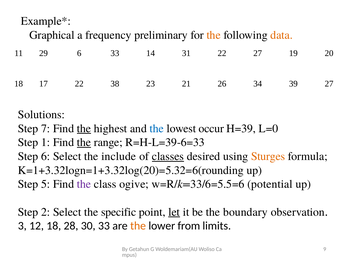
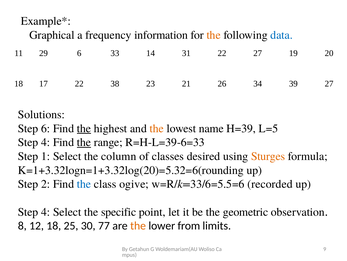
preliminary: preliminary -> information
data colour: orange -> blue
Step 7: 7 -> 6
the at (157, 128) colour: blue -> orange
occur: occur -> name
L=0: L=0 -> L=5
1 at (46, 142): 1 -> 4
Step 6: 6 -> 1
include: include -> column
classes underline: present -> none
5: 5 -> 2
the at (84, 184) colour: purple -> blue
potential: potential -> recorded
2 at (46, 211): 2 -> 4
let underline: present -> none
boundary: boundary -> geometric
3: 3 -> 8
28: 28 -> 25
30 33: 33 -> 77
